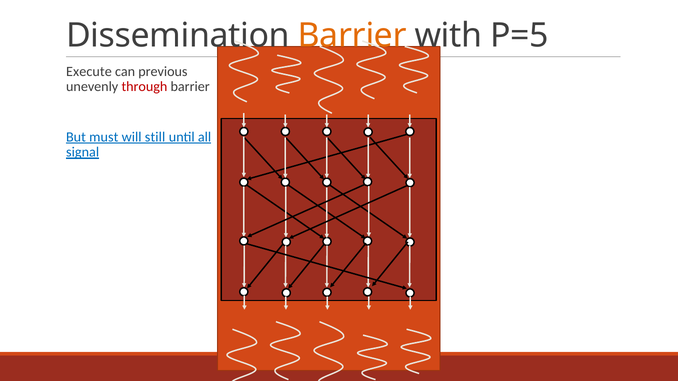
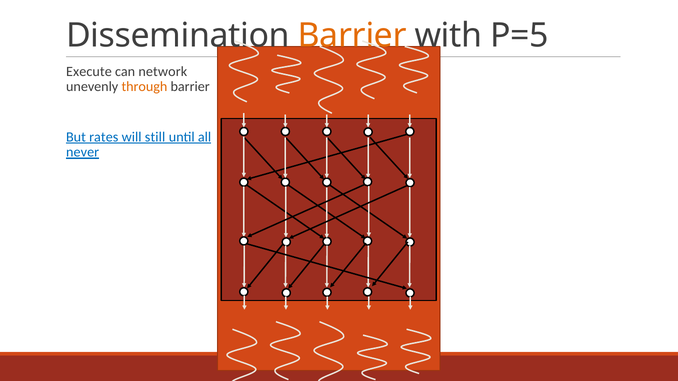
previous: previous -> network
through colour: red -> orange
must: must -> rates
signal: signal -> never
